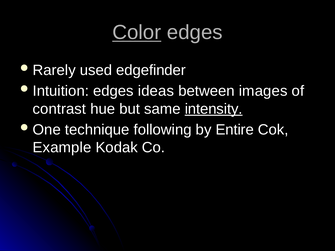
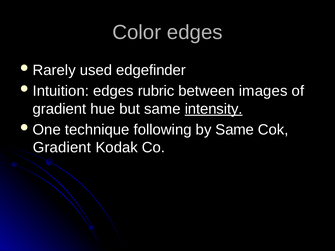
Color underline: present -> none
ideas: ideas -> rubric
contrast at (59, 109): contrast -> gradient
by Entire: Entire -> Same
Example at (62, 148): Example -> Gradient
